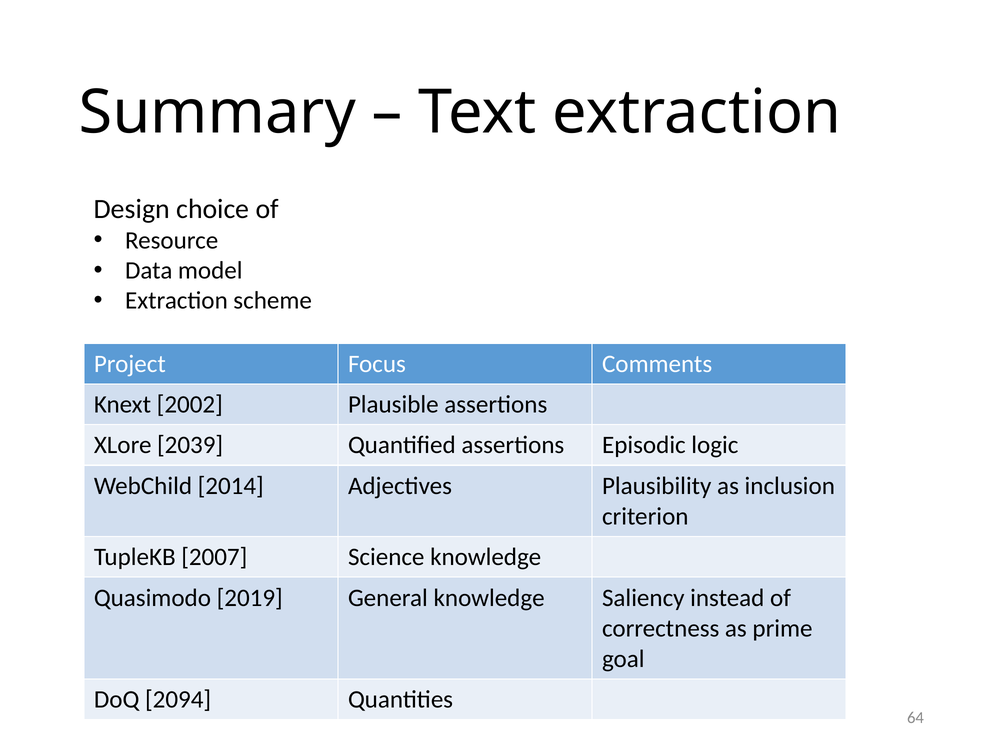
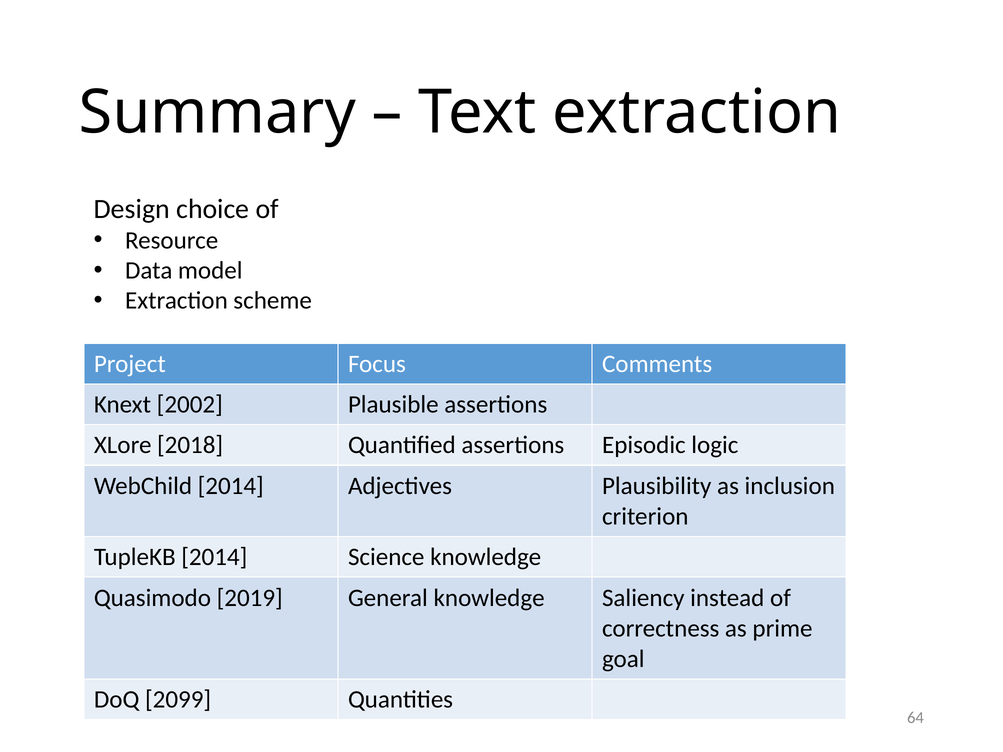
2039: 2039 -> 2018
TupleKB 2007: 2007 -> 2014
2094: 2094 -> 2099
